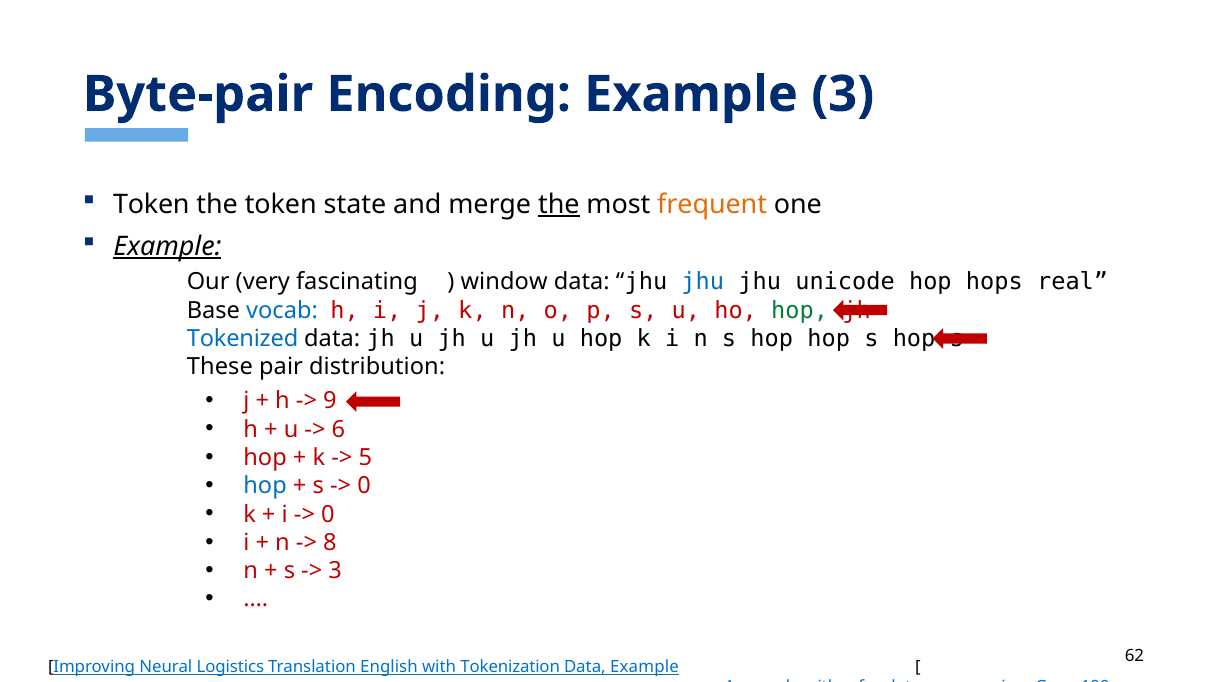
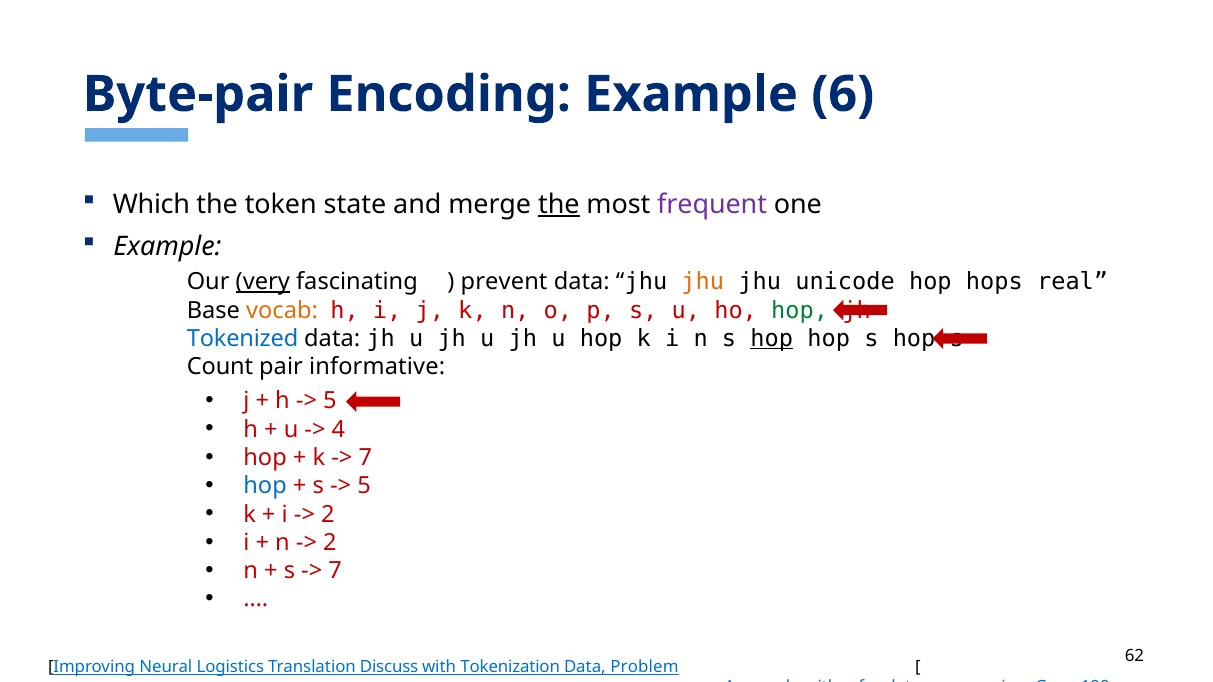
Example 3: 3 -> 6
Token at (151, 205): Token -> Which
frequent colour: orange -> purple
Example at (167, 247) underline: present -> none
jhu at (703, 282) colour: blue -> orange
very underline: none -> present
window: window -> prevent
vocab colour: blue -> orange
hop at (772, 339) underline: none -> present
These: These -> Count
distribution: distribution -> informative
9 at (330, 401): 9 -> 5
6 at (338, 430): 6 -> 4
5 at (365, 458): 5 -> 7
0 at (364, 486): 0 -> 5
0 at (328, 514): 0 -> 2
8 at (330, 543): 8 -> 2
3 at (335, 571): 3 -> 7
English: English -> Discuss
Data Example: Example -> Problem
